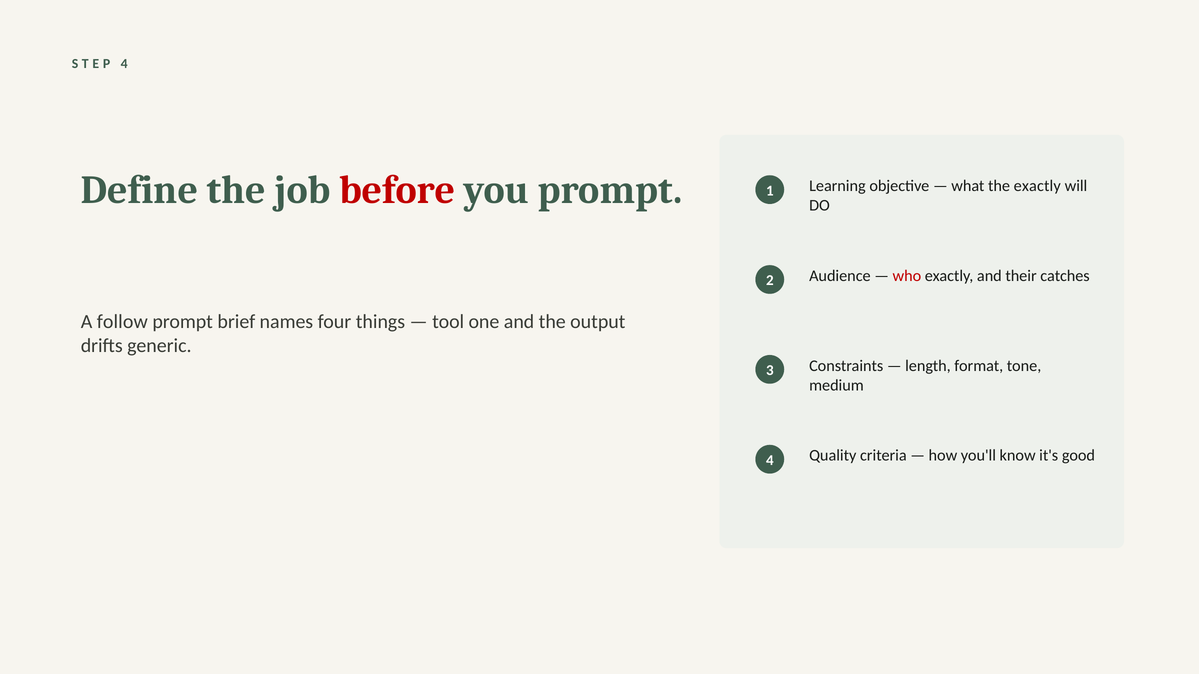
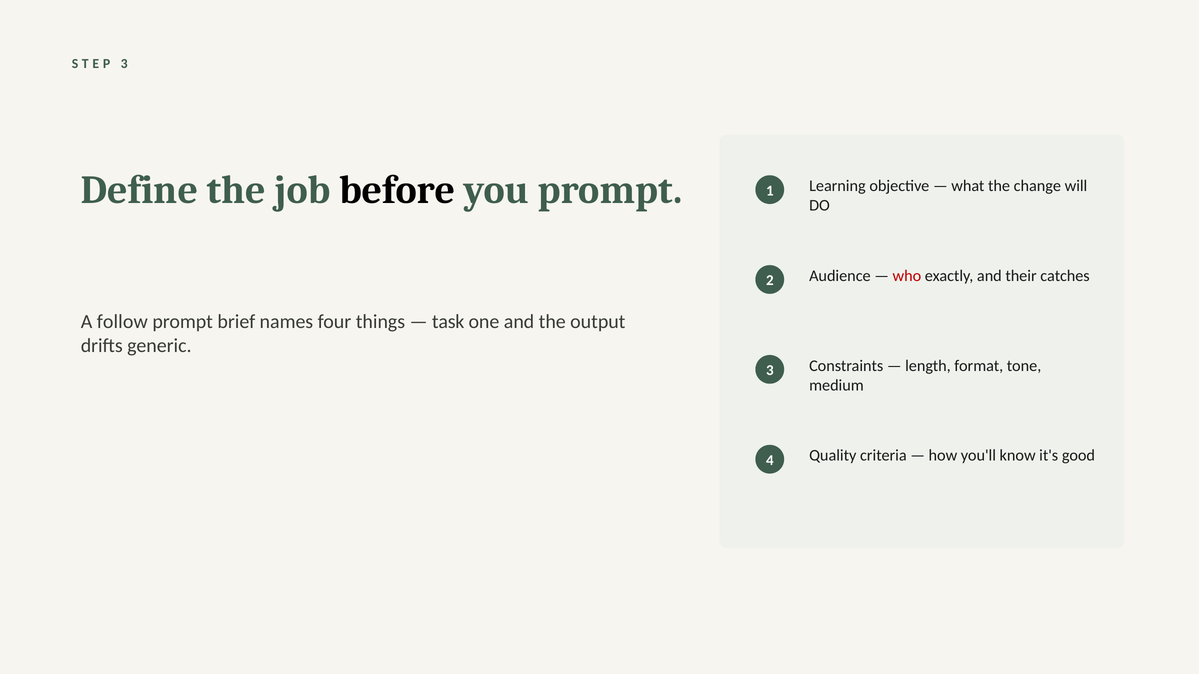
4 at (124, 64): 4 -> 3
before colour: red -> black
the exactly: exactly -> change
tool: tool -> task
